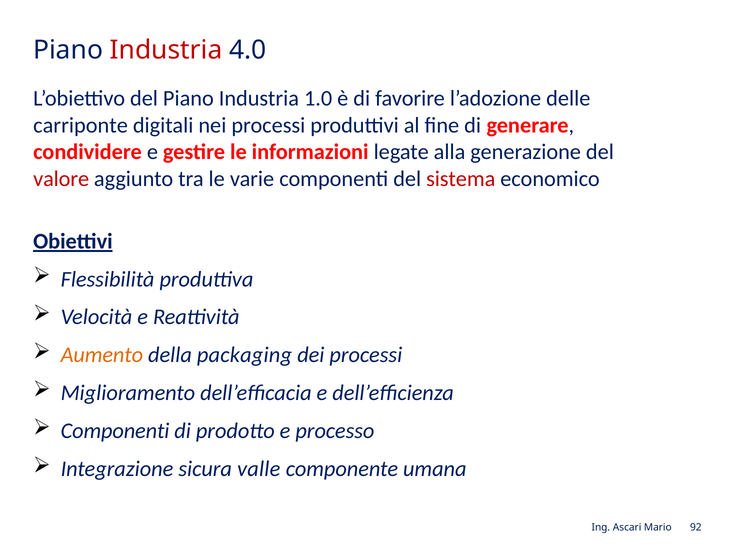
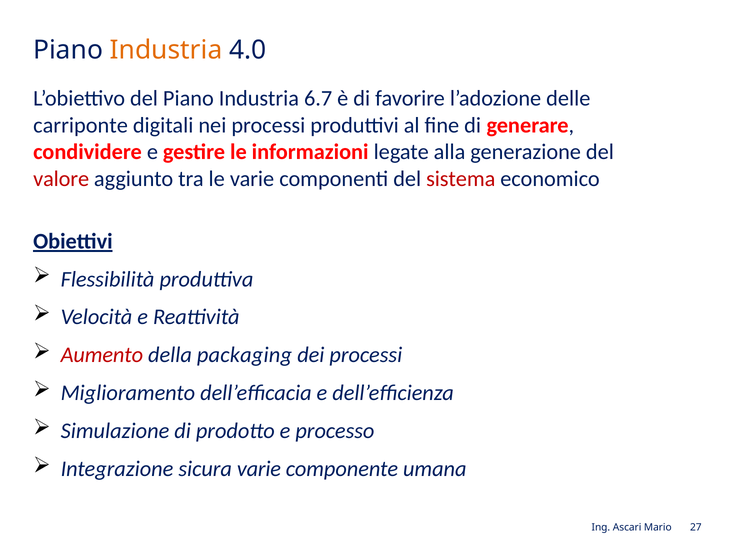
Industria at (166, 50) colour: red -> orange
1.0: 1.0 -> 6.7
Aumento colour: orange -> red
Componenti at (115, 431): Componenti -> Simulazione
sicura valle: valle -> varie
92: 92 -> 27
